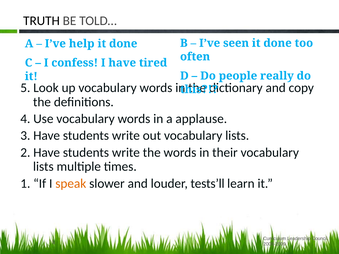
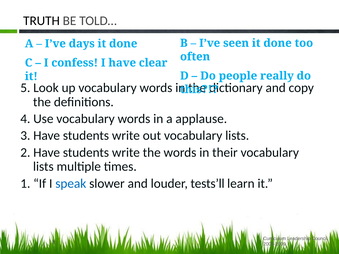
help: help -> days
tired: tired -> clear
speak colour: orange -> blue
